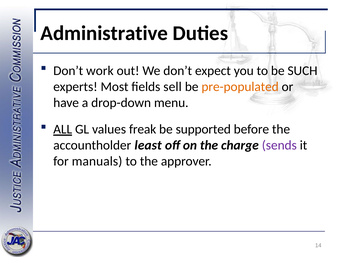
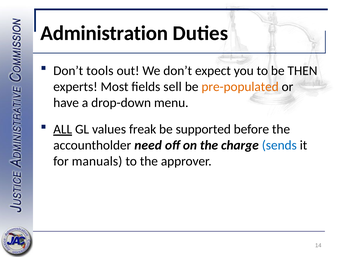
Administrative: Administrative -> Administration
work: work -> tools
SUCH: SUCH -> THEN
least: least -> need
sends colour: purple -> blue
